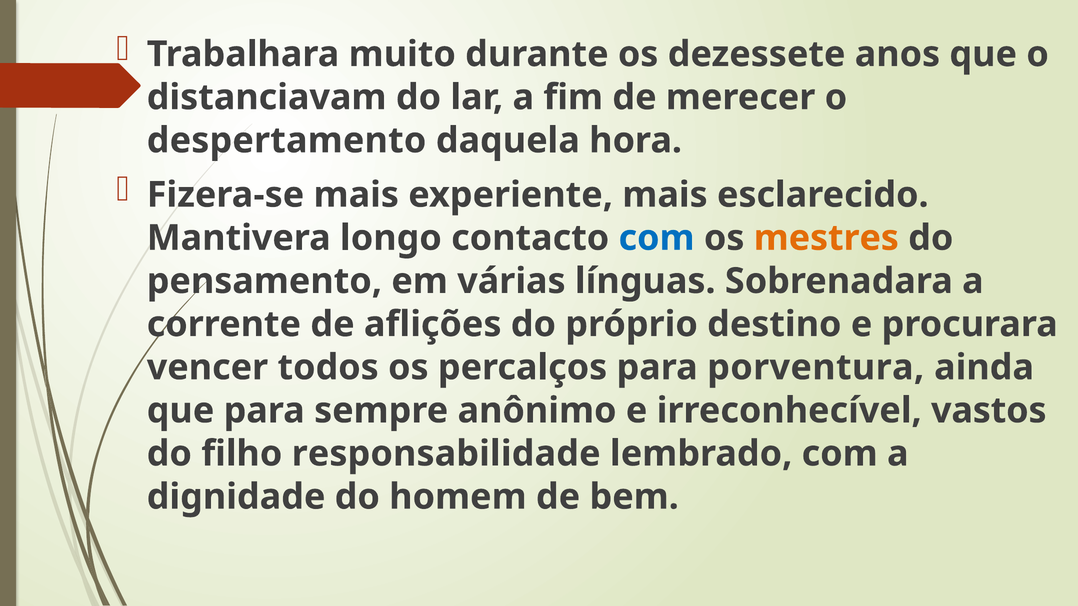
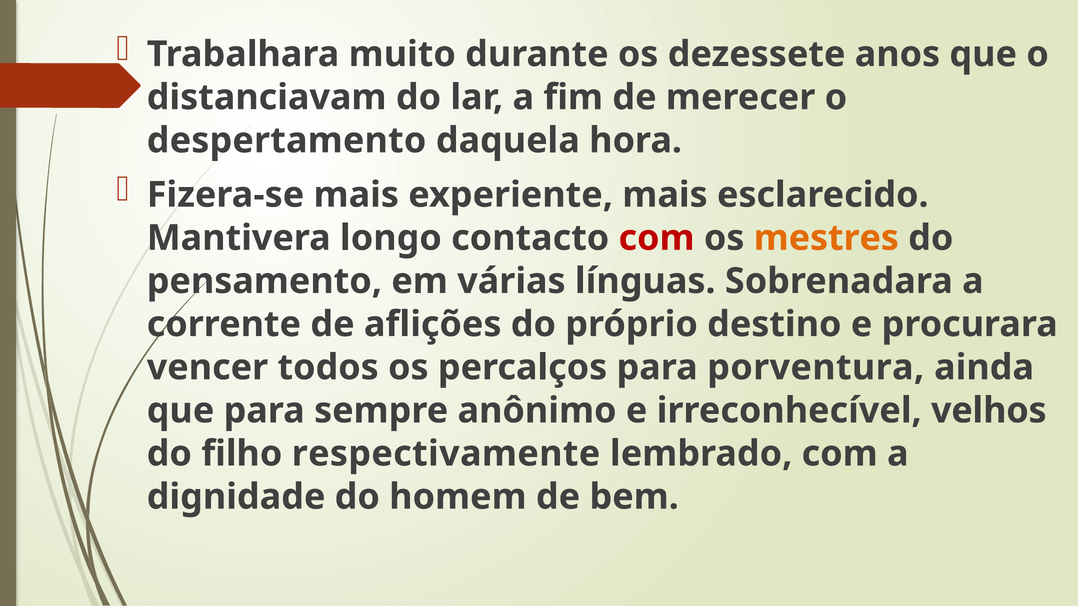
com at (657, 238) colour: blue -> red
vastos: vastos -> velhos
responsabilidade: responsabilidade -> respectivamente
